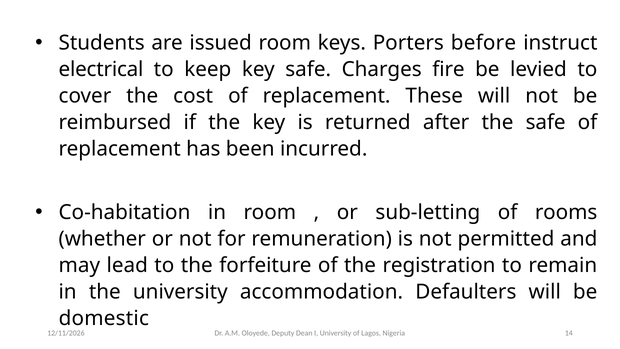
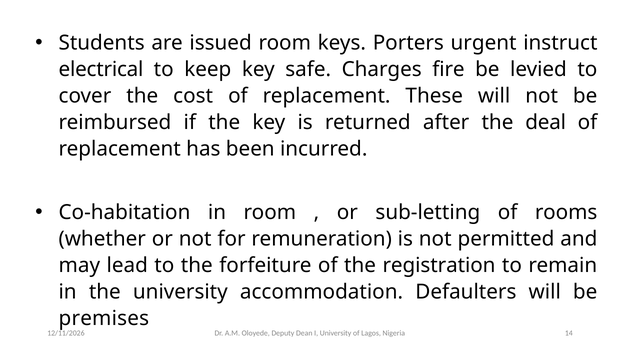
before: before -> urgent
the safe: safe -> deal
domestic: domestic -> premises
